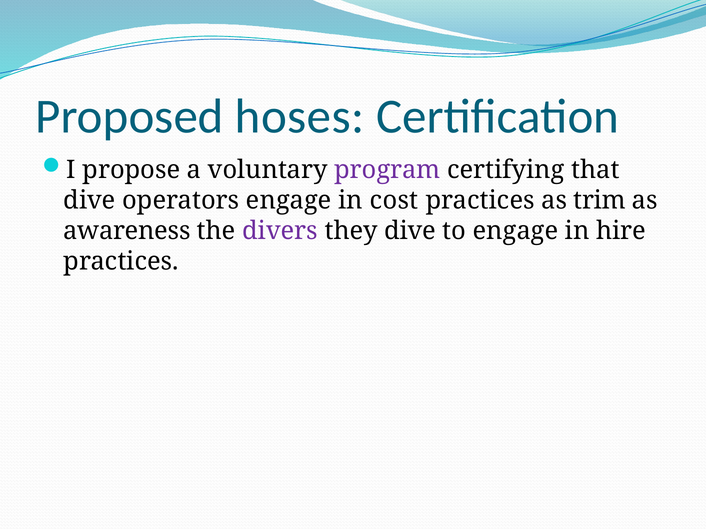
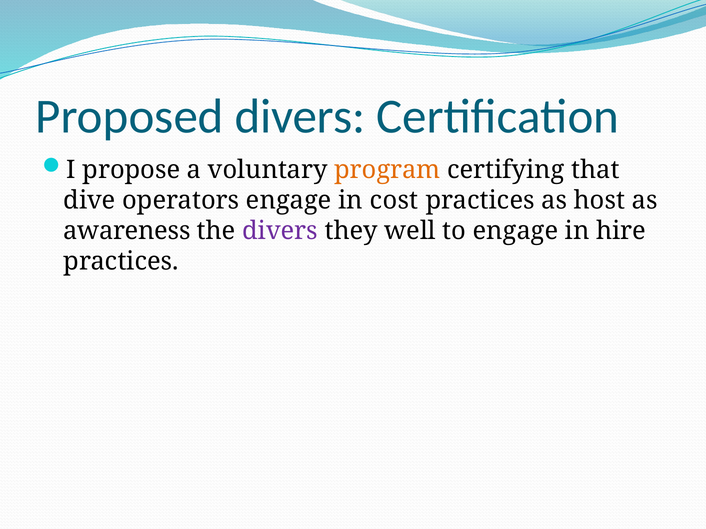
Proposed hoses: hoses -> divers
program colour: purple -> orange
trim: trim -> host
they dive: dive -> well
